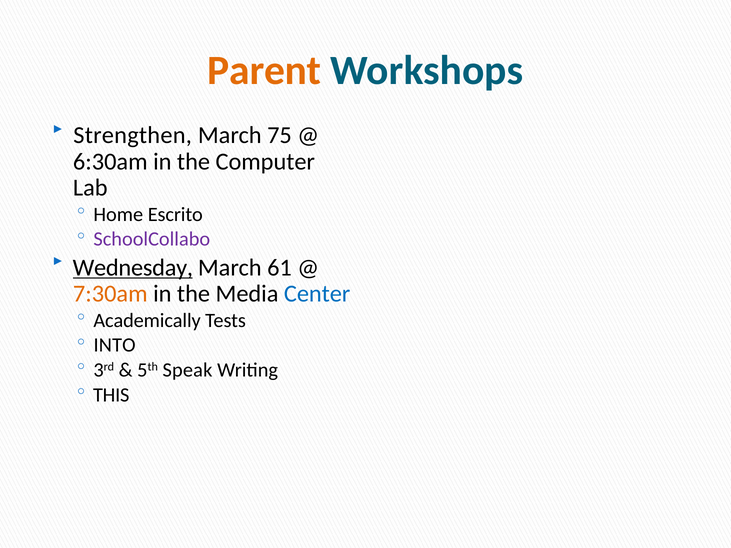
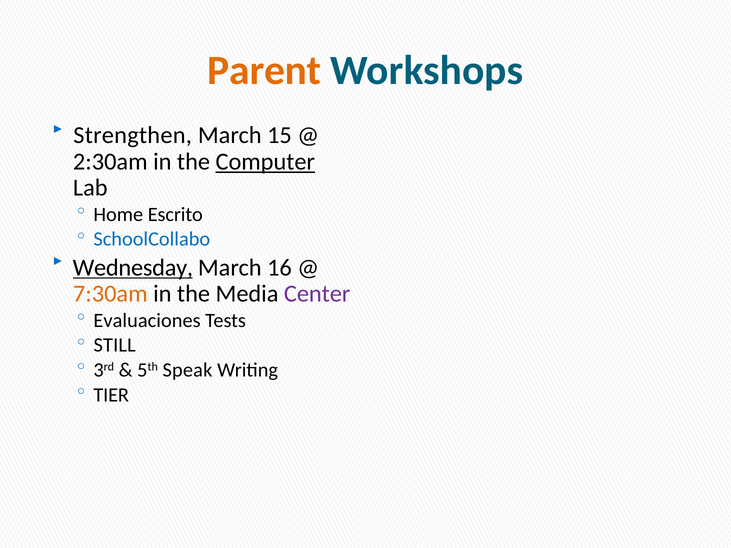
75: 75 -> 15
6:30am: 6:30am -> 2:30am
Computer underline: none -> present
SchoolCollabo colour: purple -> blue
61: 61 -> 16
Center colour: blue -> purple
Academically: Academically -> Evaluaciones
INTO: INTO -> STILL
THIS: THIS -> TIER
